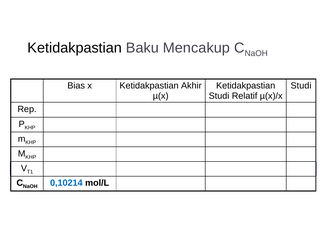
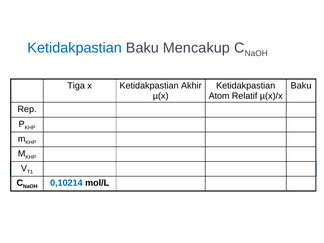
Ketidakpastian at (75, 48) colour: black -> blue
Bias: Bias -> Tiga
Studi at (301, 86): Studi -> Baku
Studi at (219, 96): Studi -> Atom
